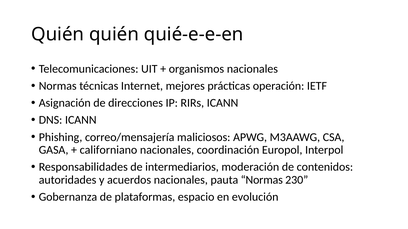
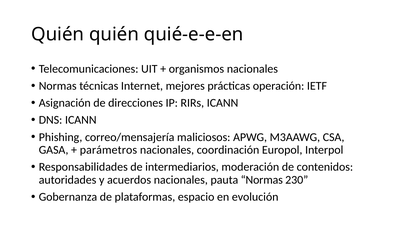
californiano: californiano -> parámetros
